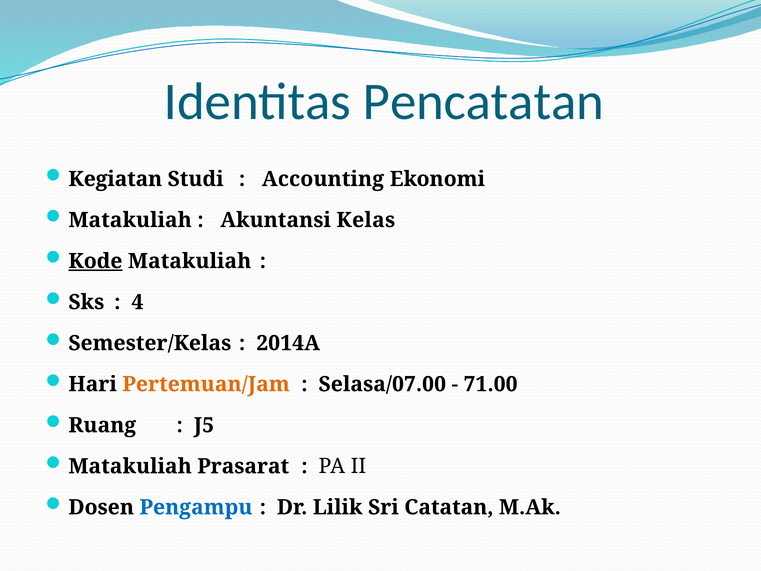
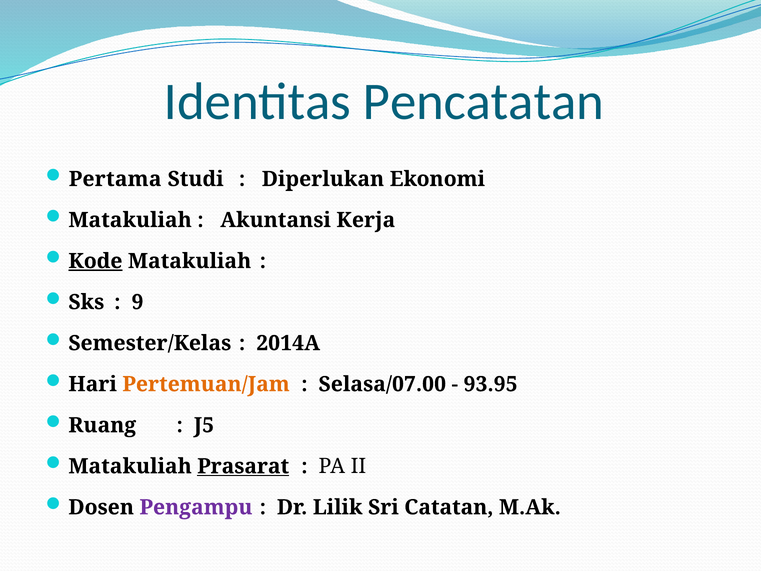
Kegiatan: Kegiatan -> Pertama
Accounting: Accounting -> Diperlukan
Kelas: Kelas -> Kerja
4: 4 -> 9
71.00: 71.00 -> 93.95
Prasarat underline: none -> present
Pengampu colour: blue -> purple
